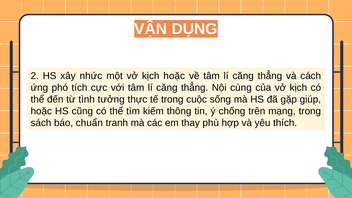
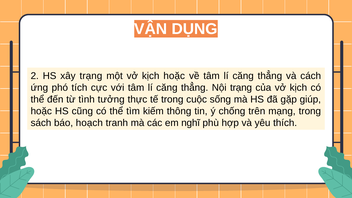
xây nhức: nhức -> trạng
Nội cùng: cùng -> trạng
chuẩn: chuẩn -> hoạch
thay: thay -> nghĩ
